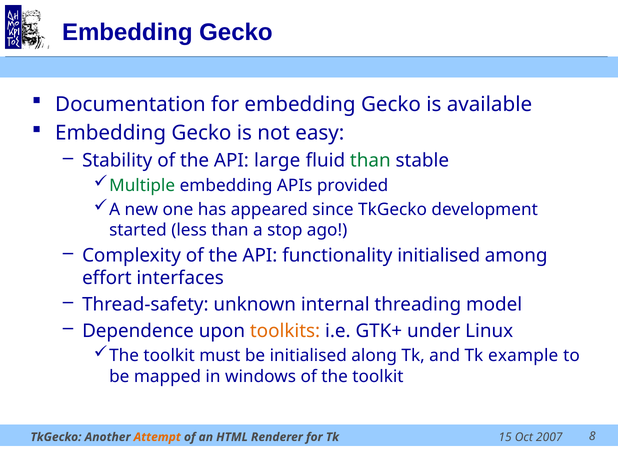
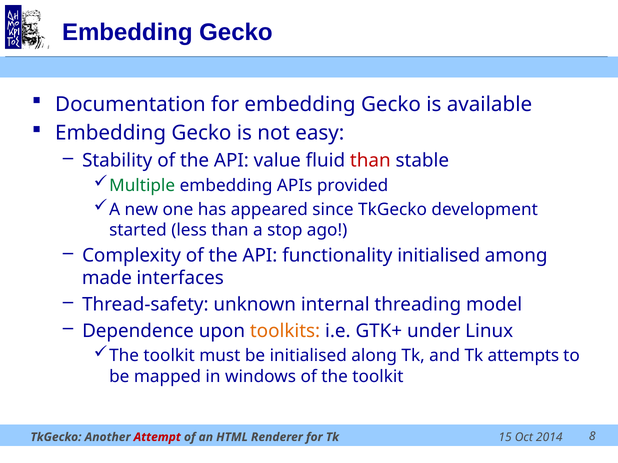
large: large -> value
than at (370, 161) colour: green -> red
effort: effort -> made
example: example -> attempts
2007: 2007 -> 2014
Attempt colour: orange -> red
